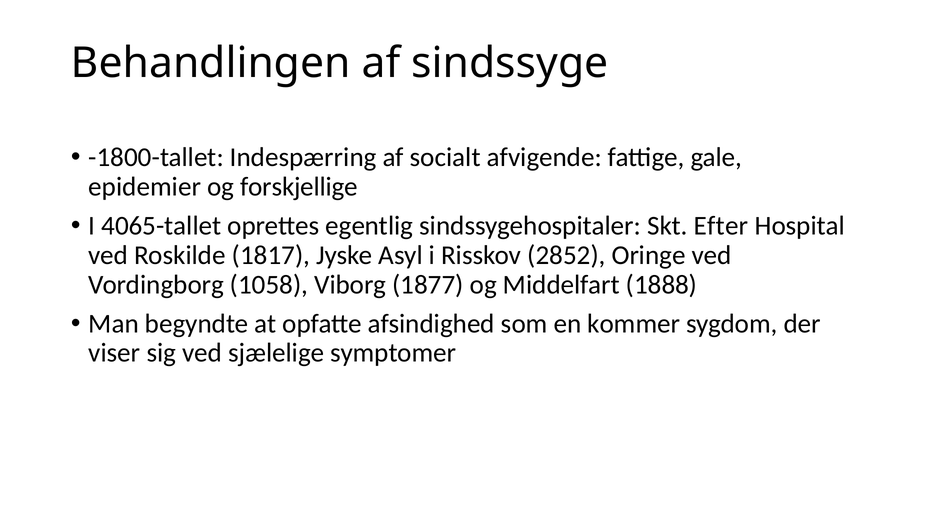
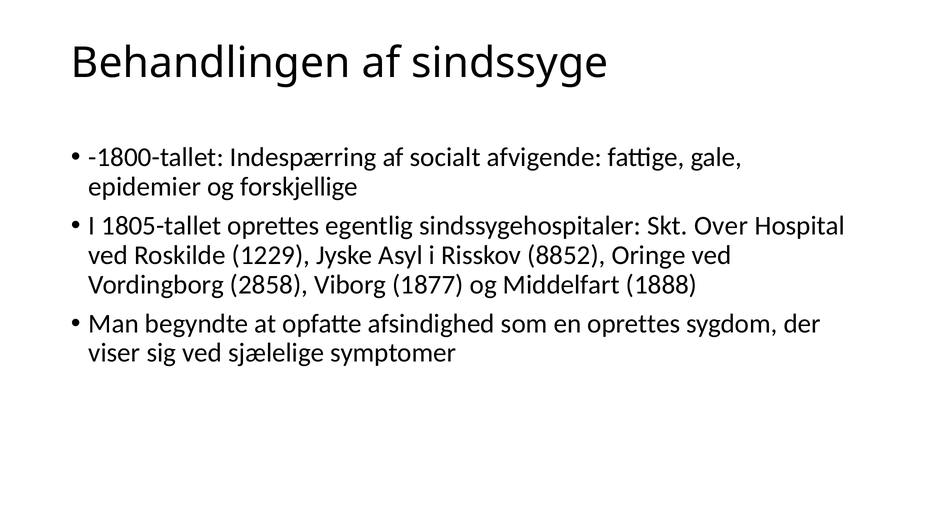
4065-tallet: 4065-tallet -> 1805-tallet
Efter: Efter -> Over
1817: 1817 -> 1229
2852: 2852 -> 8852
1058: 1058 -> 2858
en kommer: kommer -> oprettes
